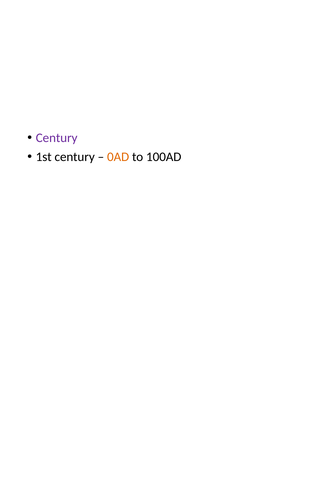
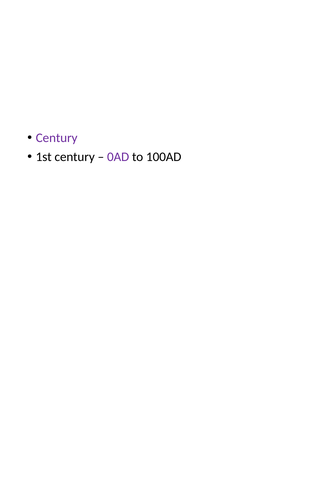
0AD colour: orange -> purple
